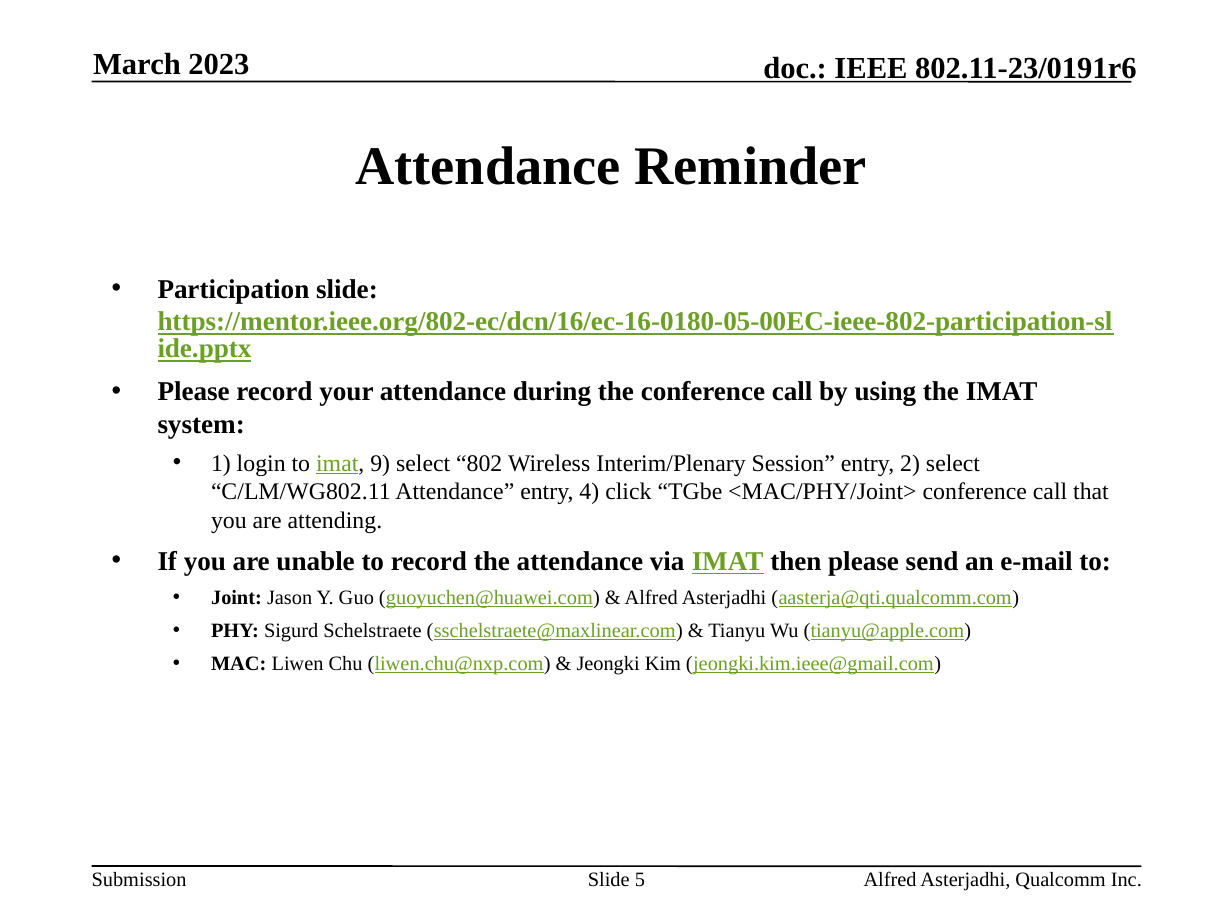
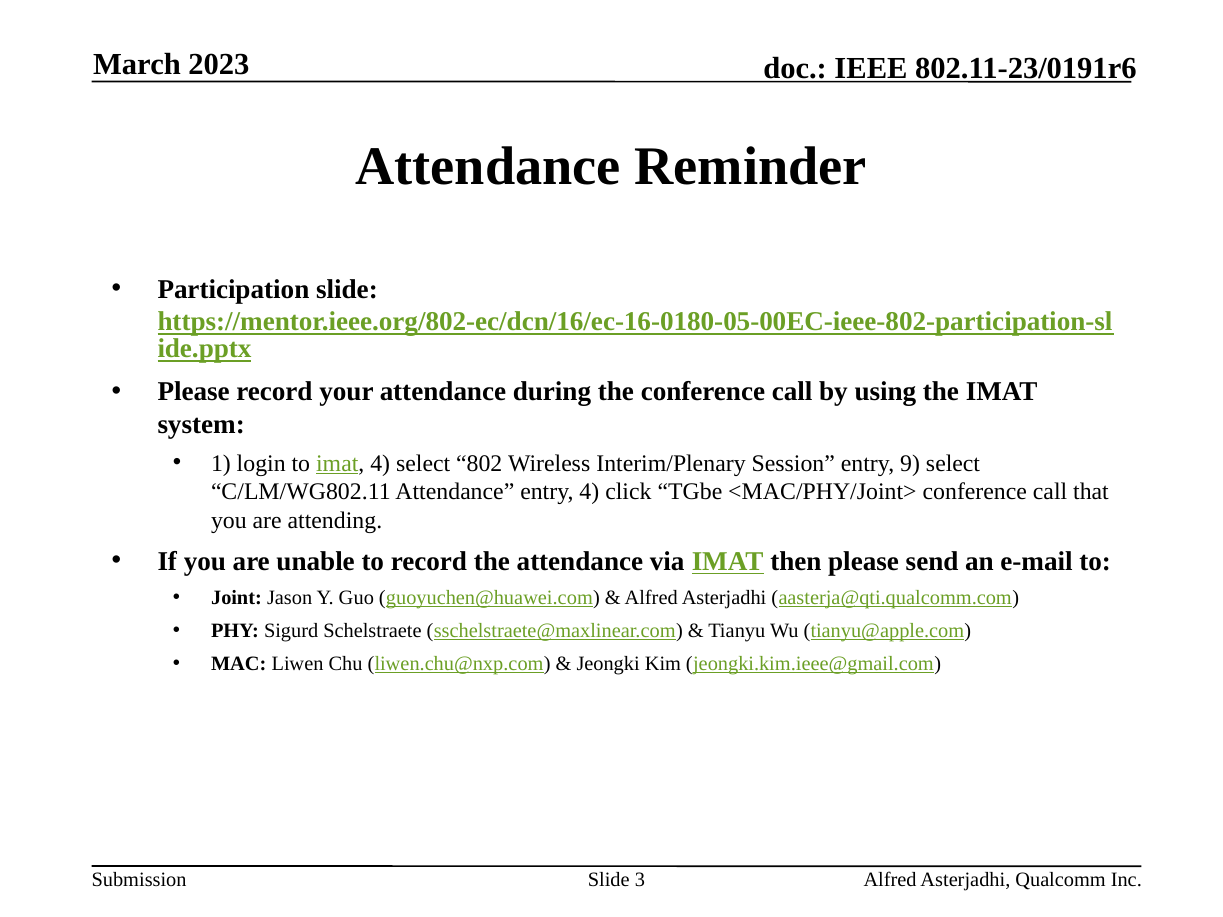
imat 9: 9 -> 4
2: 2 -> 9
5: 5 -> 3
